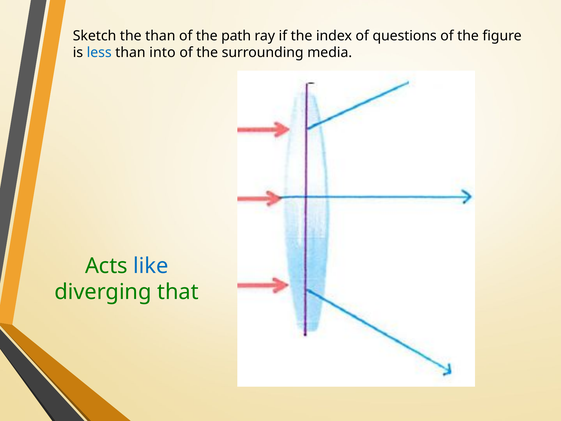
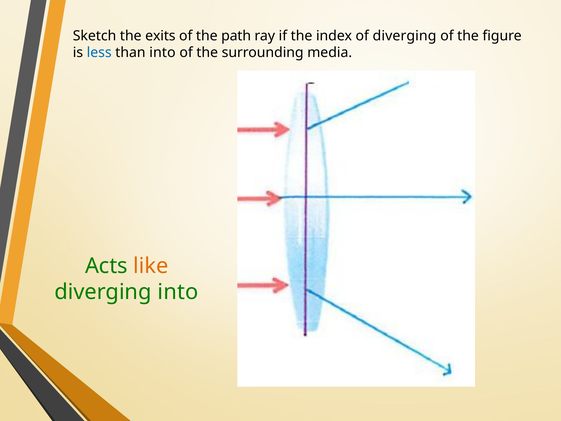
the than: than -> exits
of questions: questions -> diverging
like colour: blue -> orange
diverging that: that -> into
